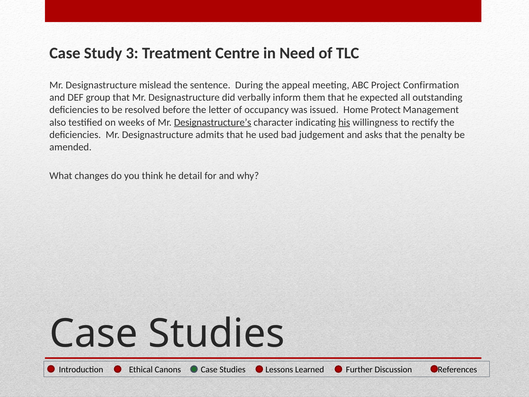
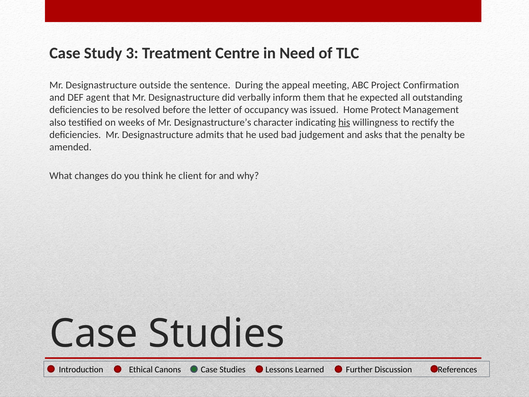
mislead: mislead -> outside
group: group -> agent
Designastructure’s underline: present -> none
detail: detail -> client
